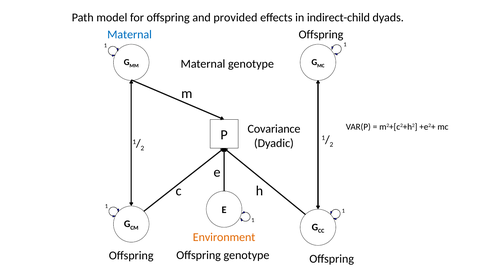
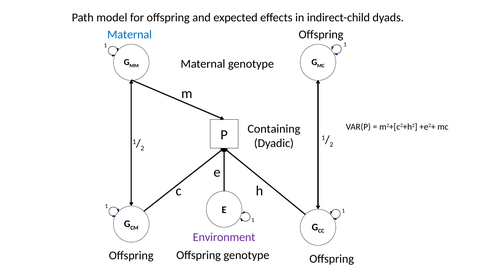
provided: provided -> expected
Covariance: Covariance -> Containing
Environment colour: orange -> purple
